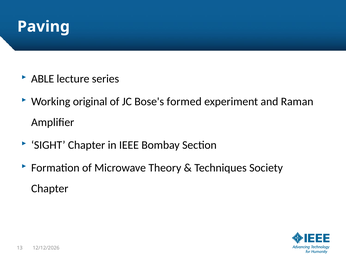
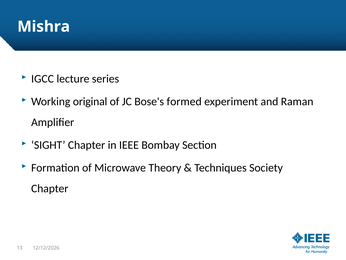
Paving: Paving -> Mishra
ABLE: ABLE -> IGCC
